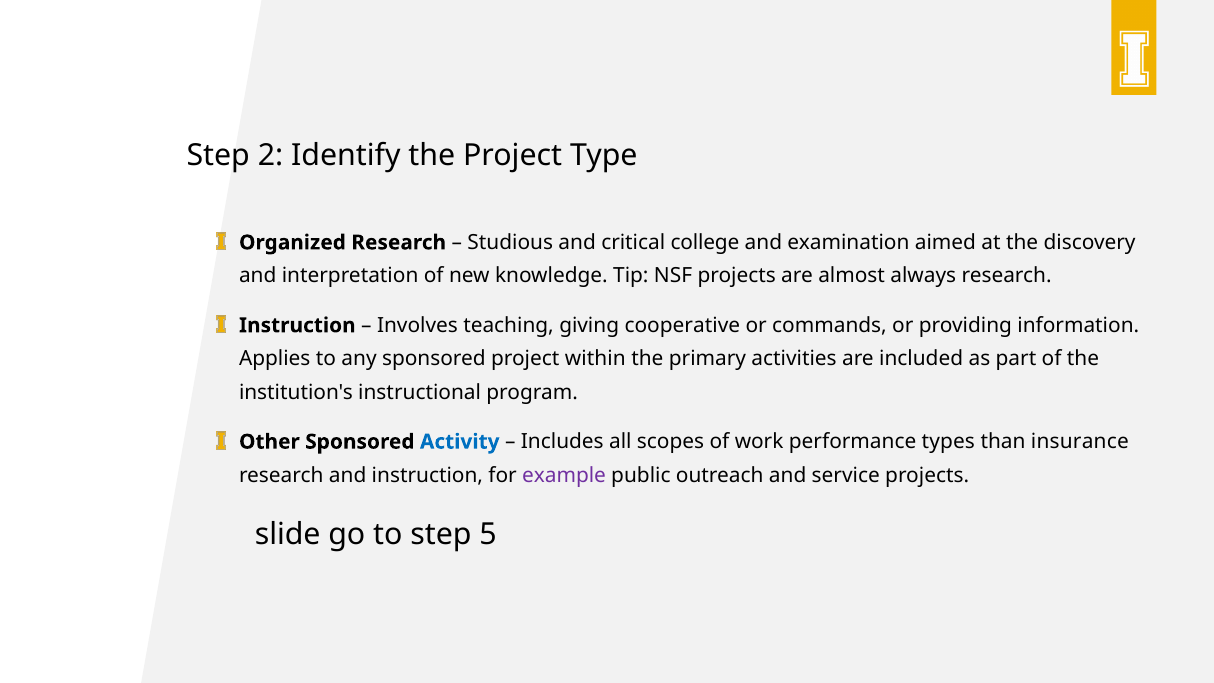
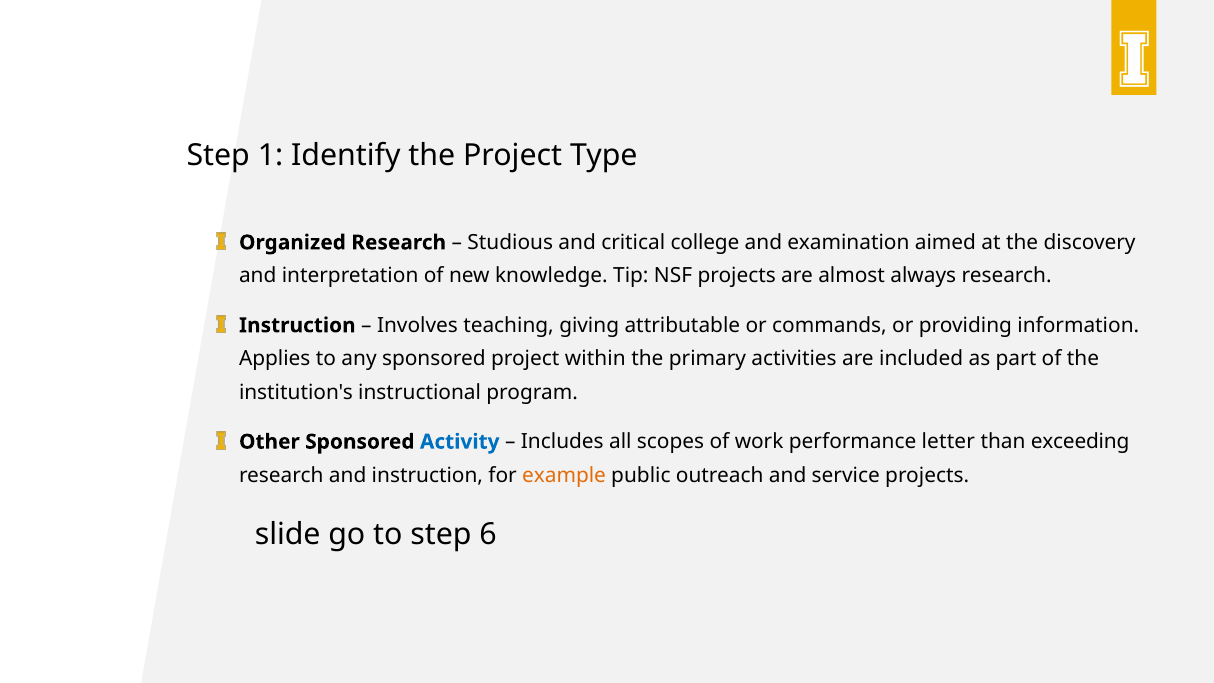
2: 2 -> 1
cooperative: cooperative -> attributable
types: types -> letter
insurance: insurance -> exceeding
example colour: purple -> orange
5: 5 -> 6
